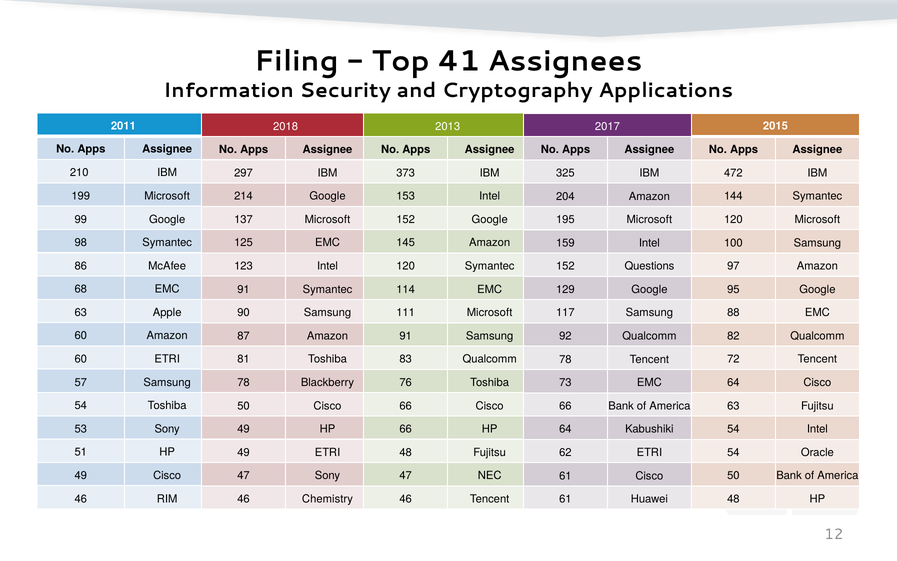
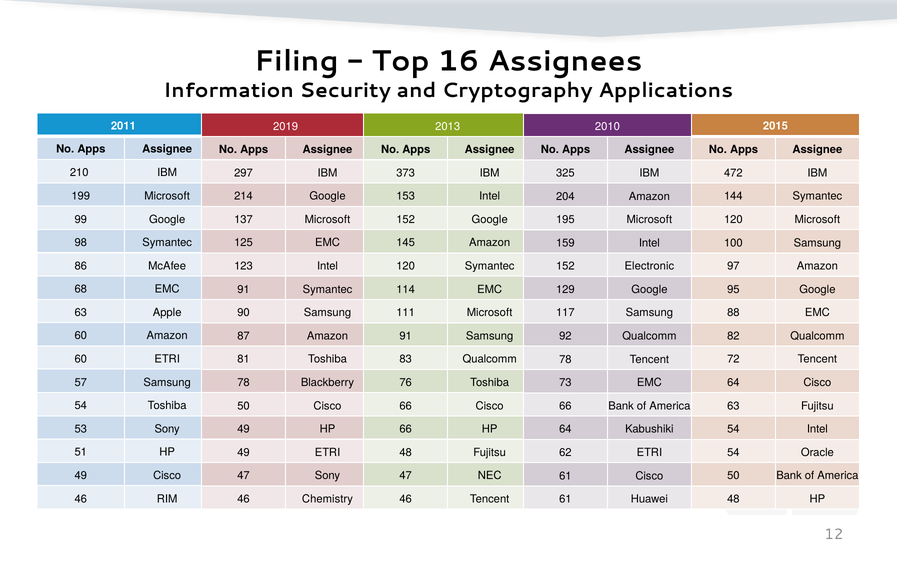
41: 41 -> 16
2018: 2018 -> 2019
2017: 2017 -> 2010
Questions: Questions -> Electronic
